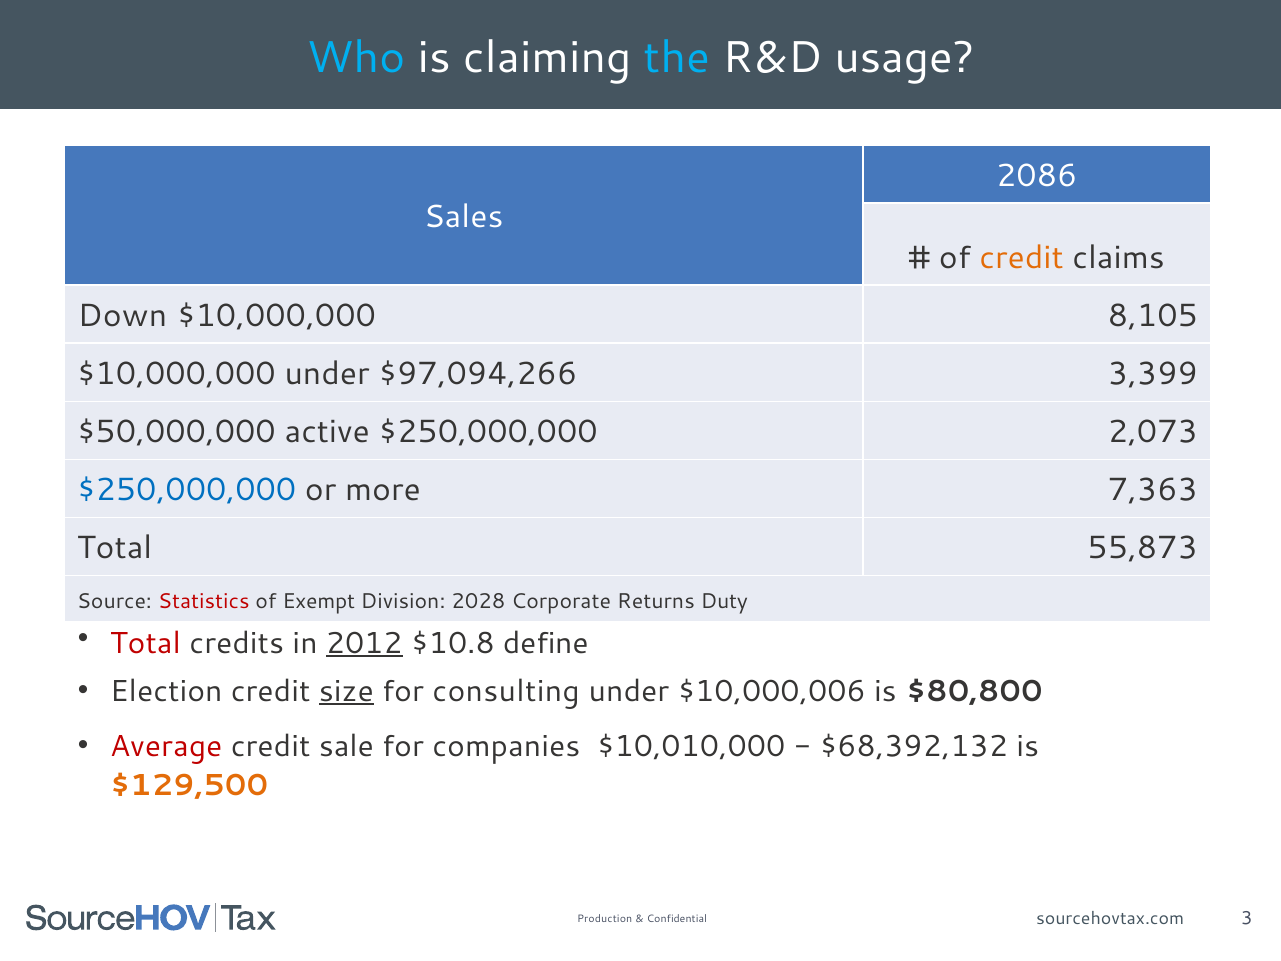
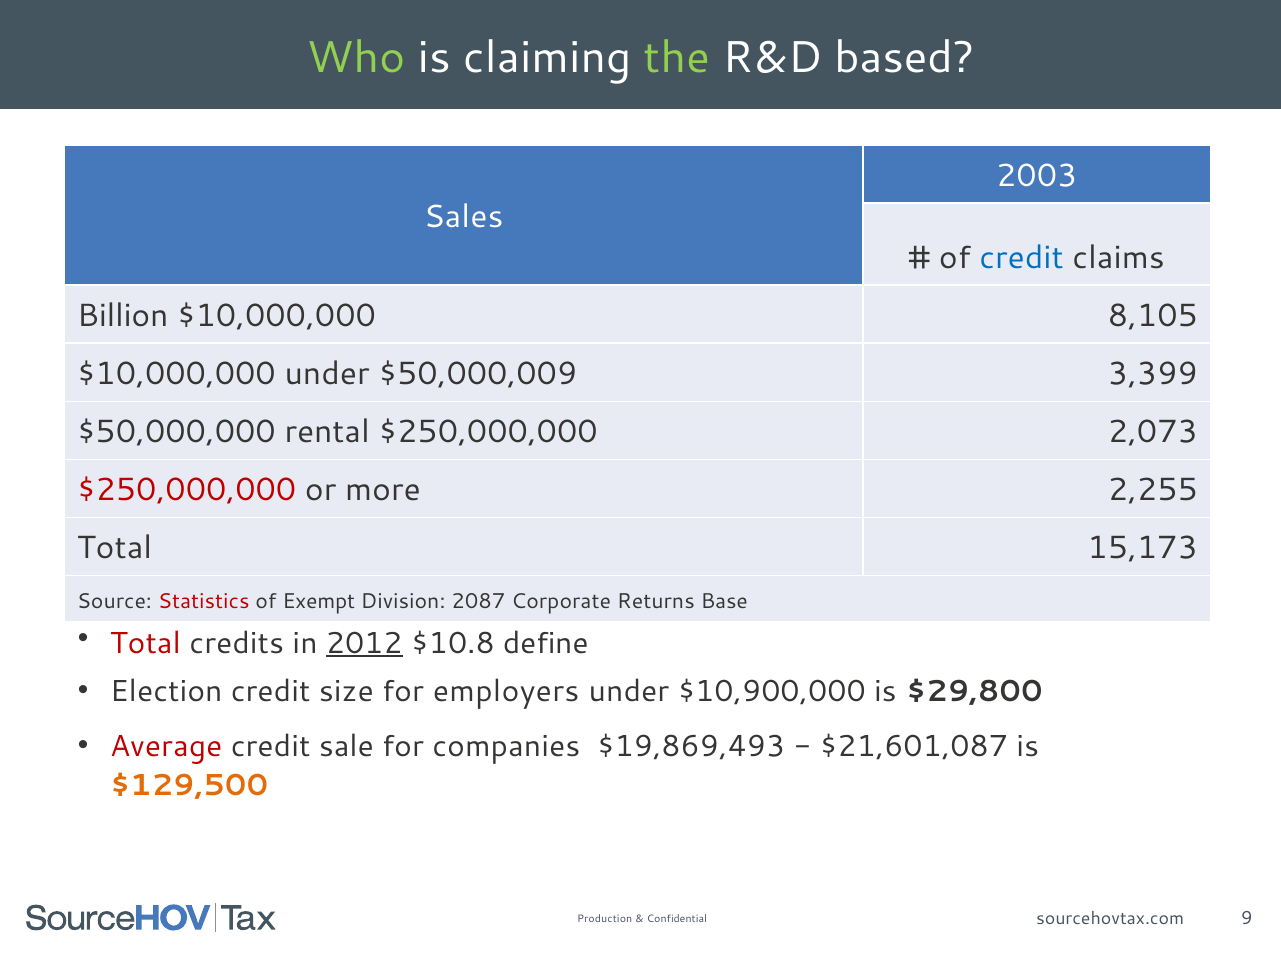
Who colour: light blue -> light green
the colour: light blue -> light green
usage: usage -> based
2086: 2086 -> 2003
credit at (1022, 258) colour: orange -> blue
Down: Down -> Billion
$97,094,266: $97,094,266 -> $50,000,009
active: active -> rental
$250,000,000 at (187, 490) colour: blue -> red
7,363: 7,363 -> 2,255
55,873: 55,873 -> 15,173
2028: 2028 -> 2087
Duty: Duty -> Base
size underline: present -> none
consulting: consulting -> employers
$10,000,006: $10,000,006 -> $10,900,000
$80,800: $80,800 -> $29,800
$10,010,000: $10,010,000 -> $19,869,493
$68,392,132: $68,392,132 -> $21,601,087
3: 3 -> 9
